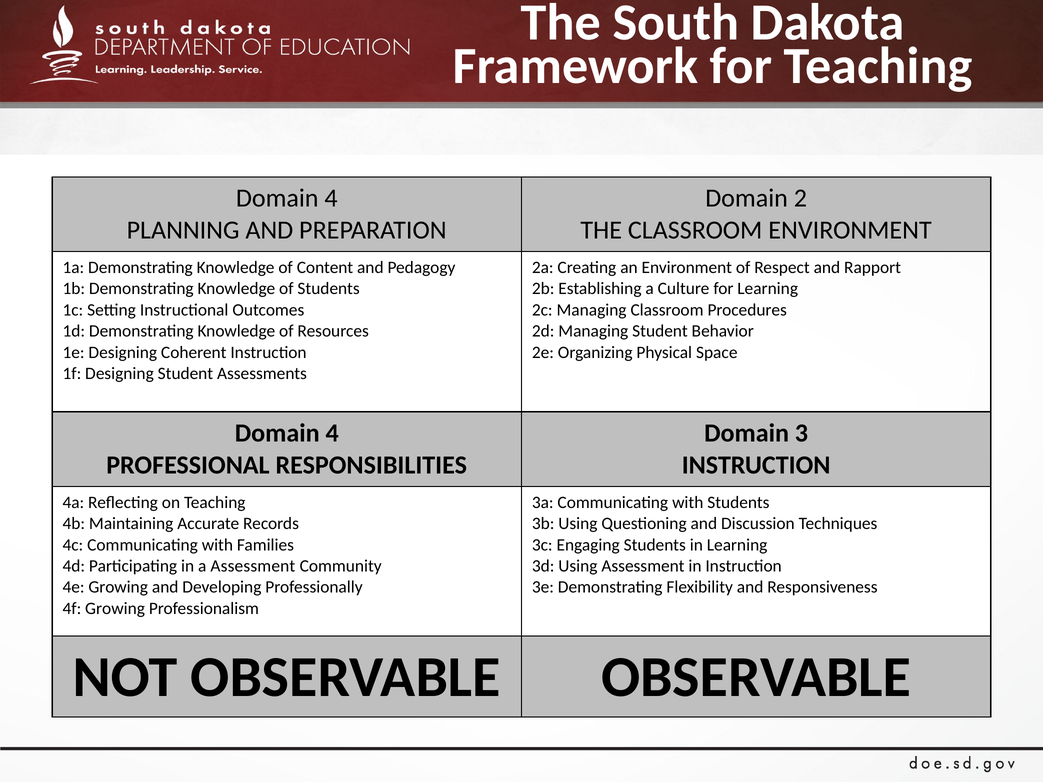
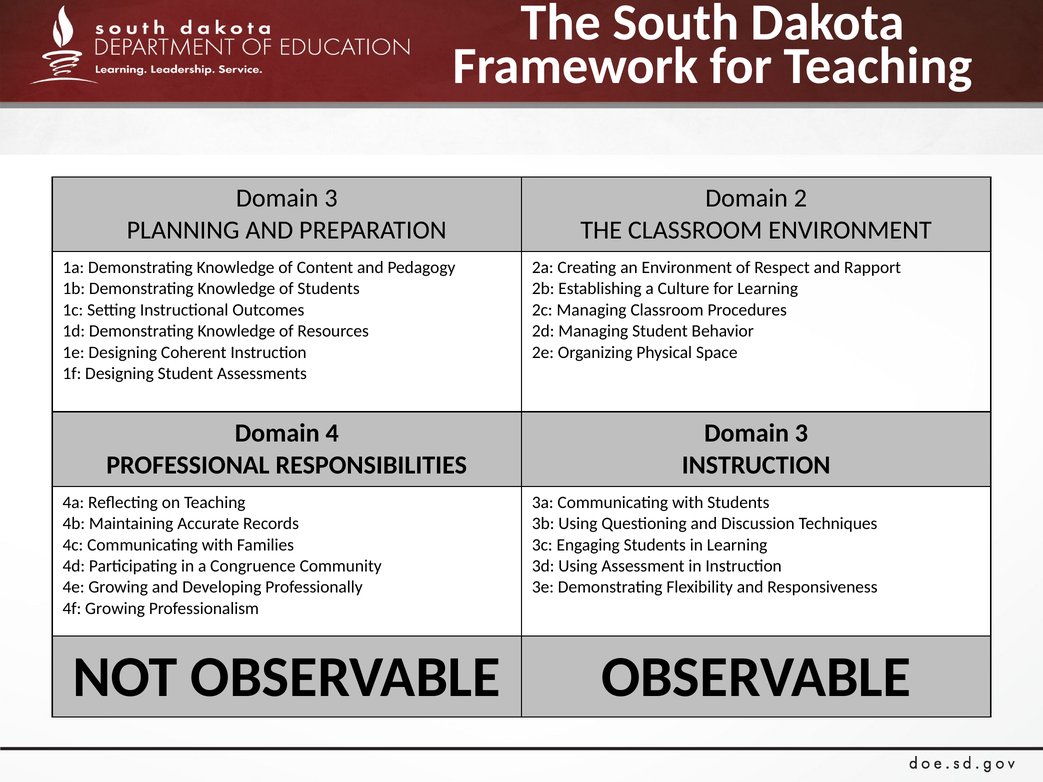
4 at (331, 198): 4 -> 3
a Assessment: Assessment -> Congruence
